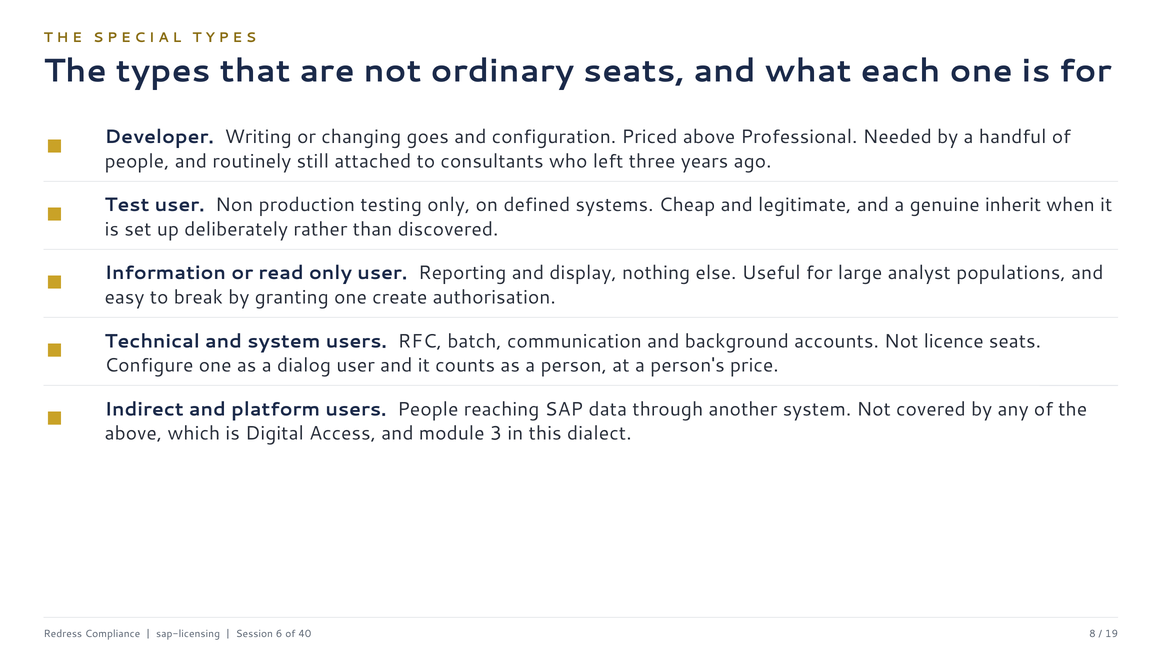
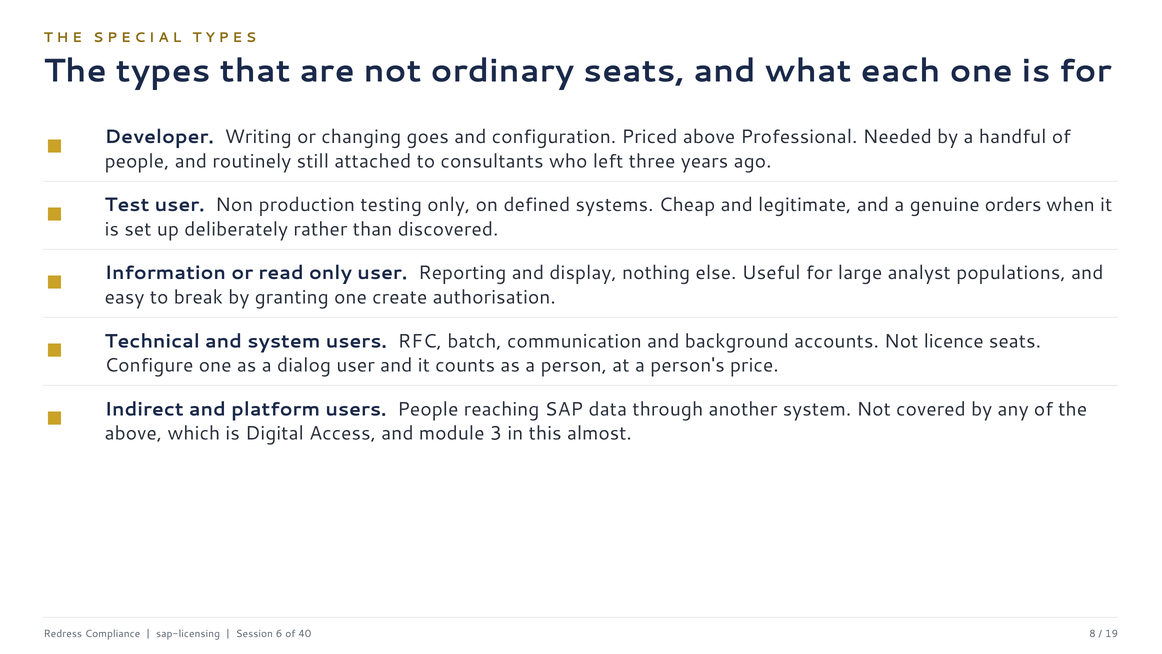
inherit: inherit -> orders
dialect: dialect -> almost
